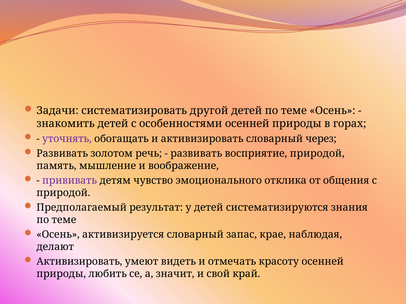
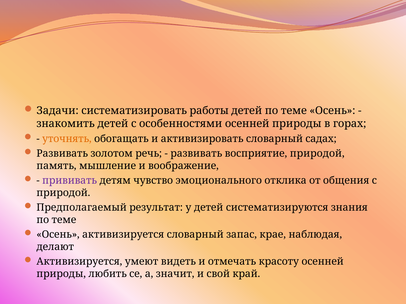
другой: другой -> работы
уточнять colour: purple -> orange
через: через -> садах
Активизировать at (79, 262): Активизировать -> Активизируется
